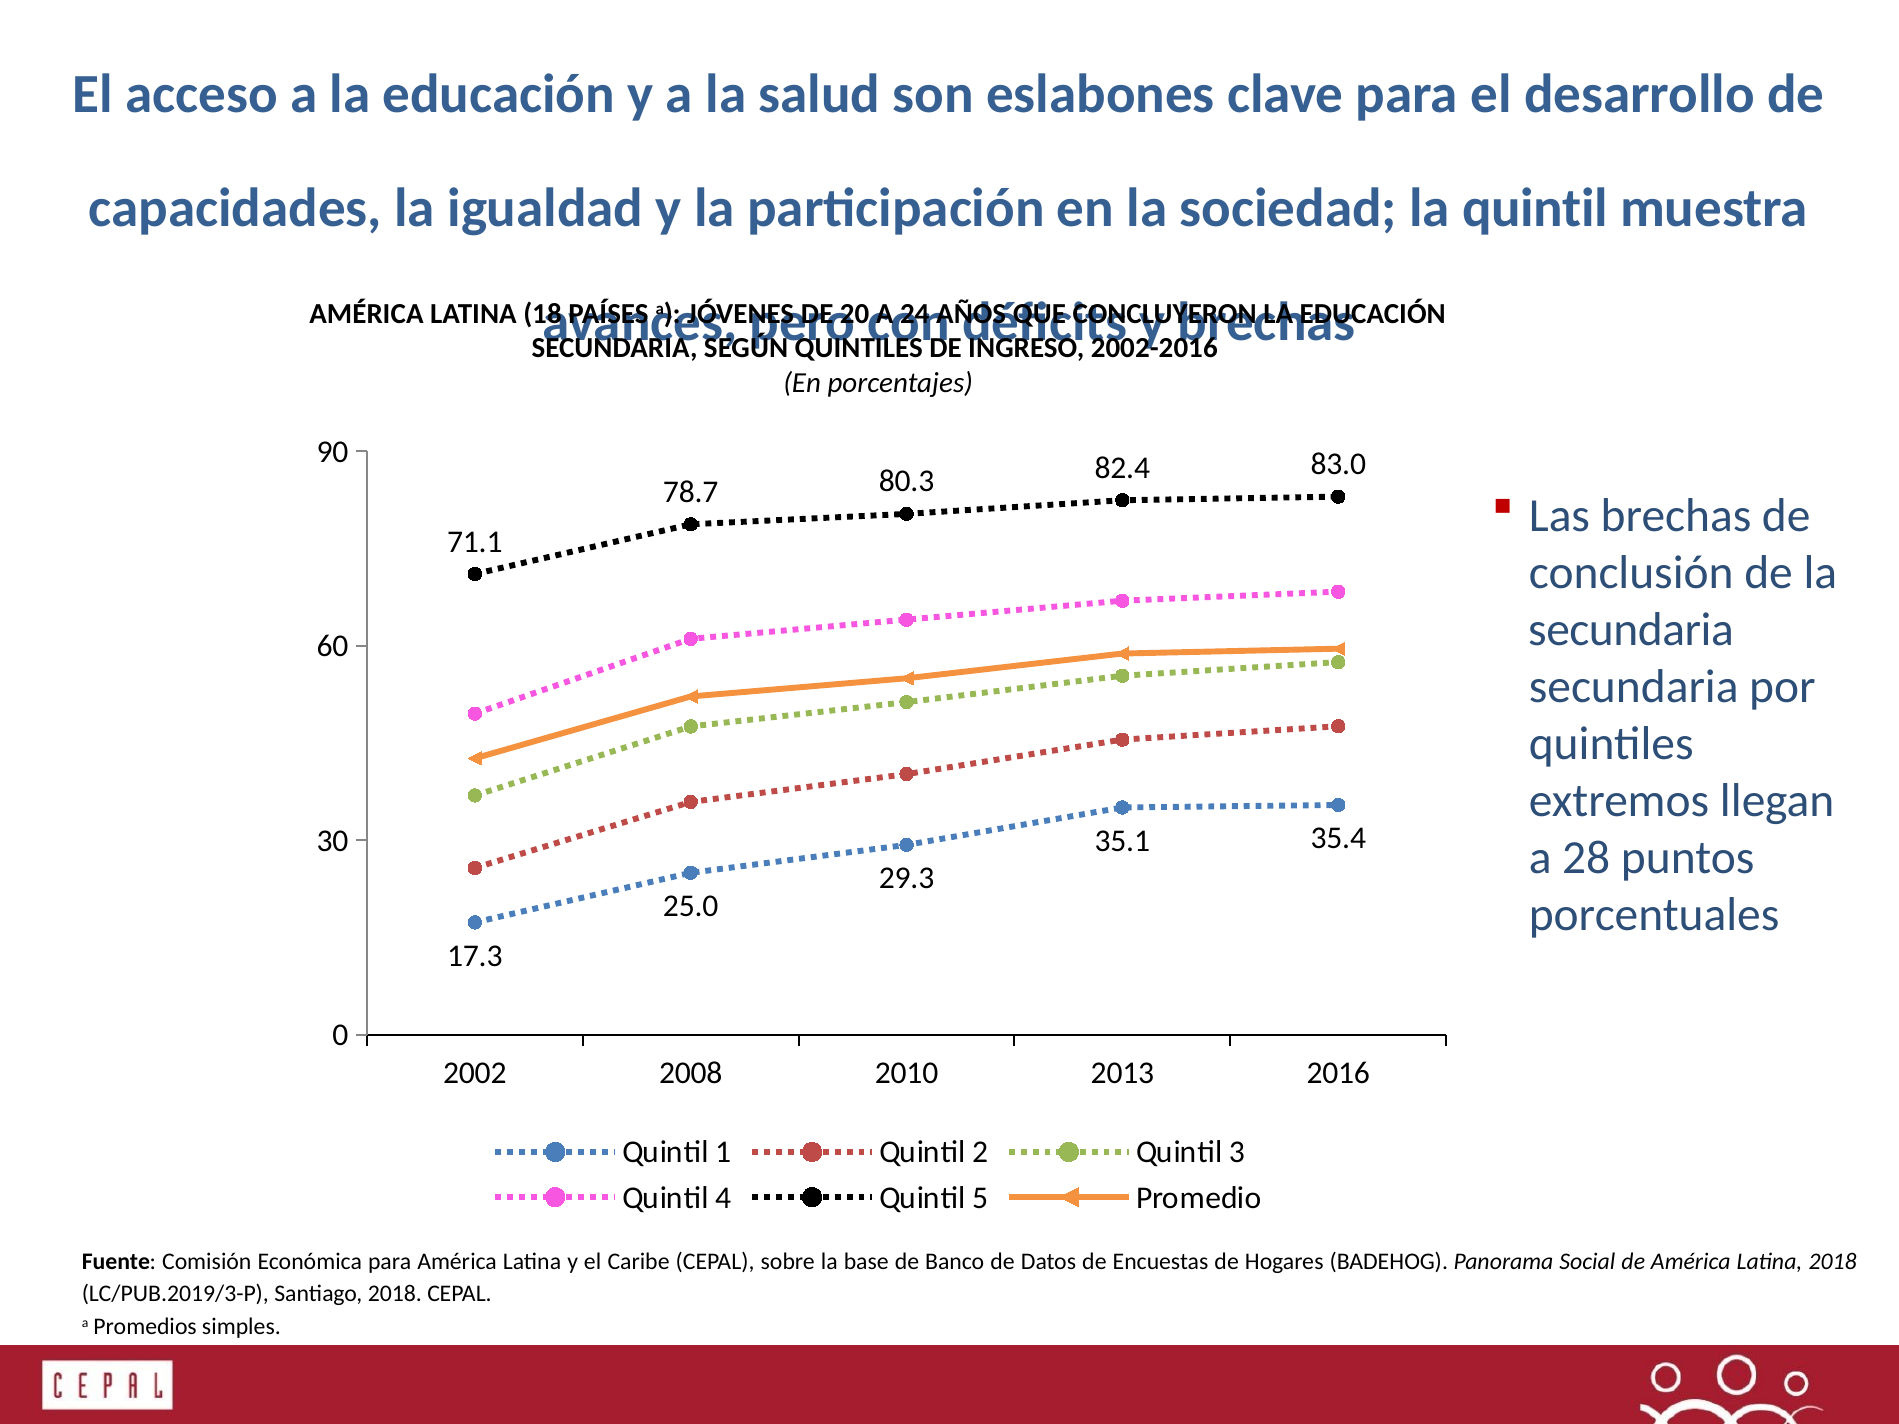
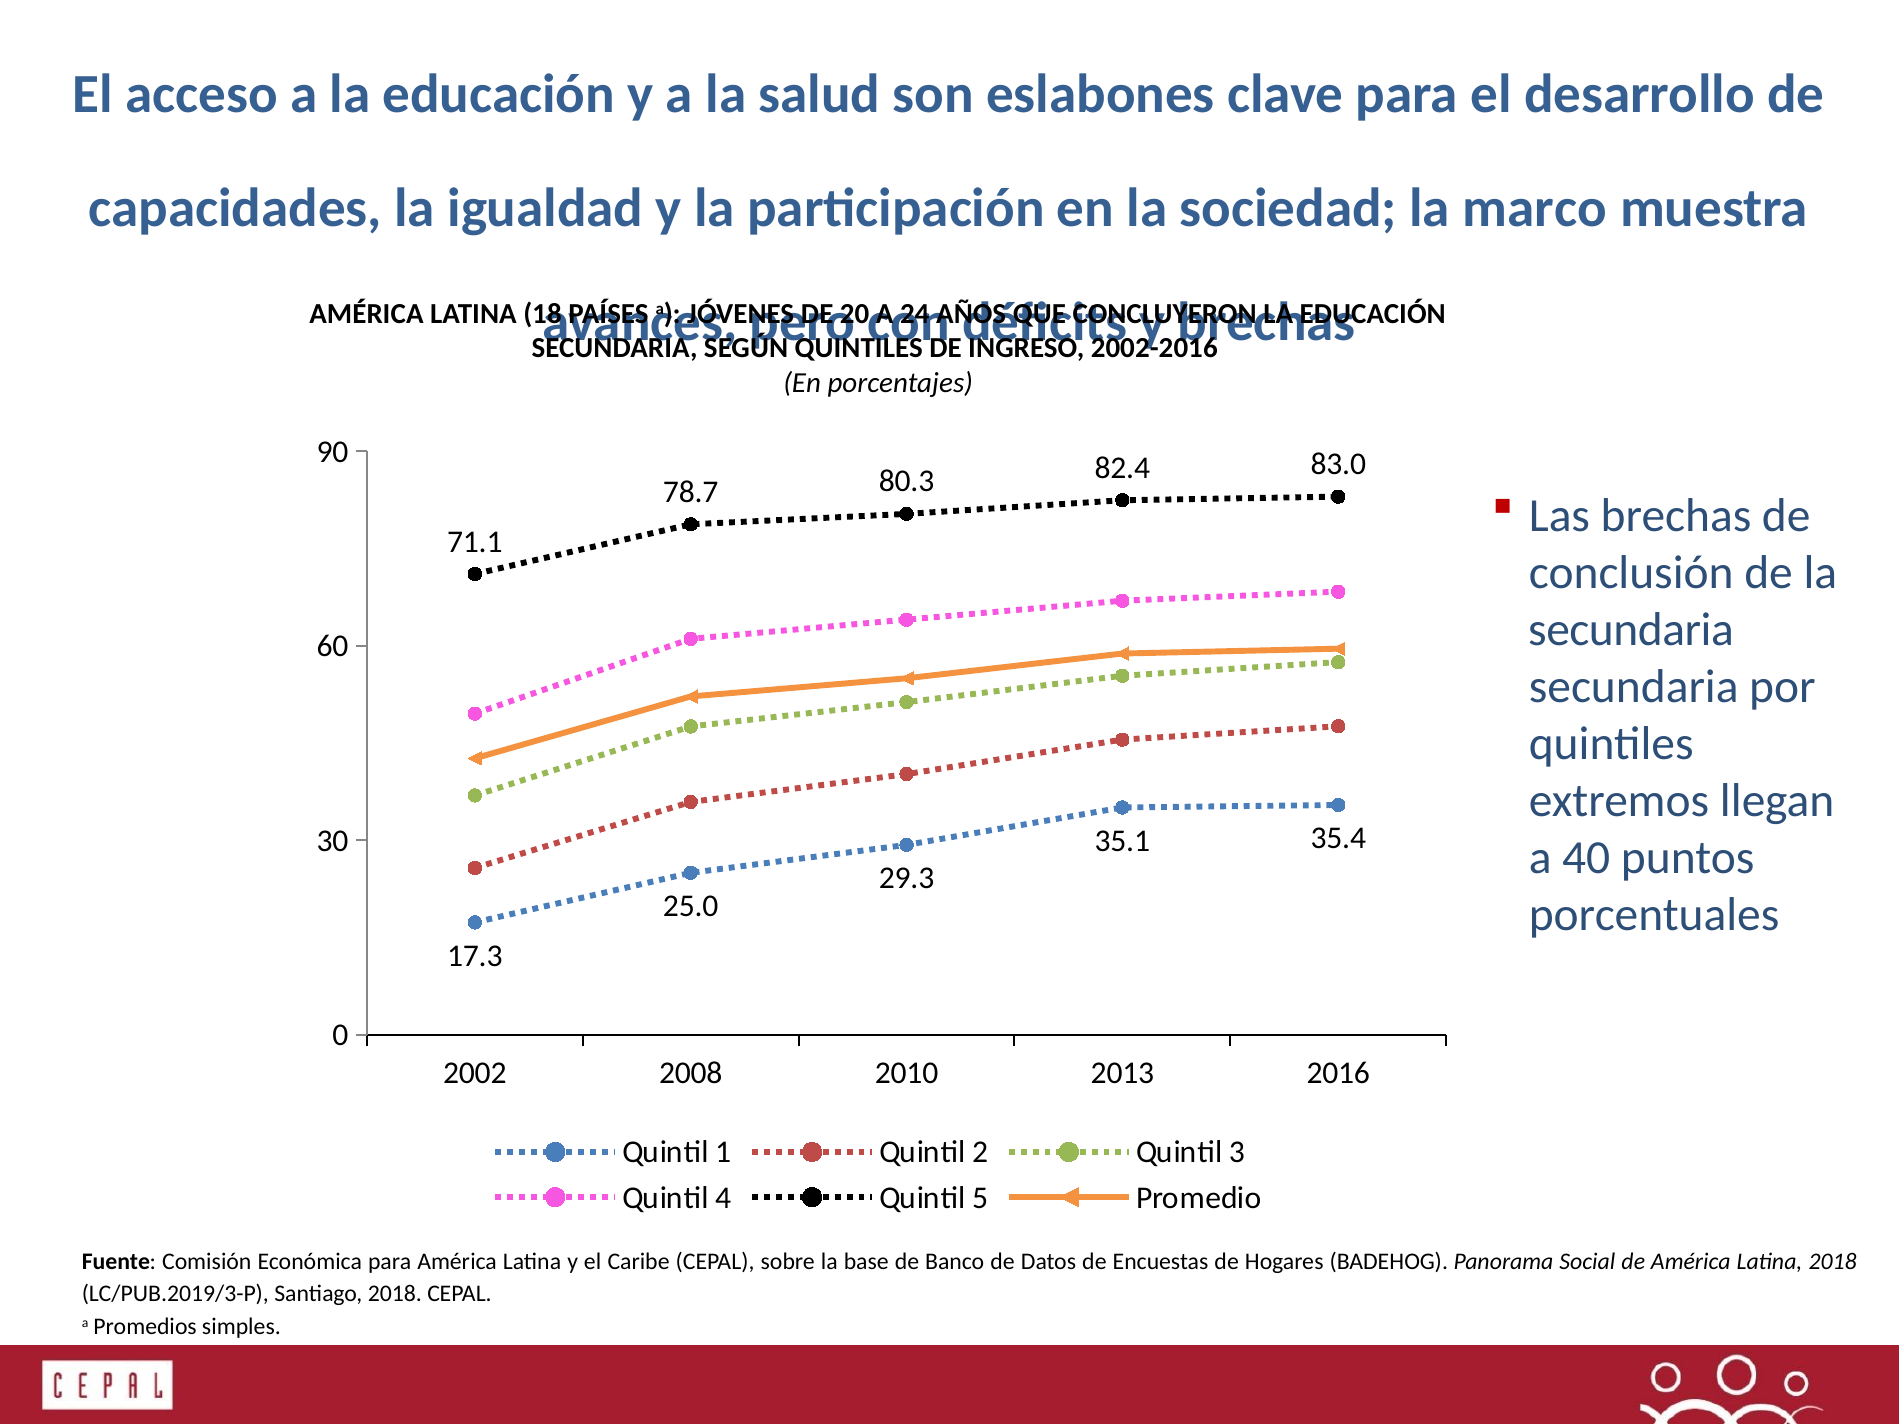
la quintil: quintil -> marco
28: 28 -> 40
